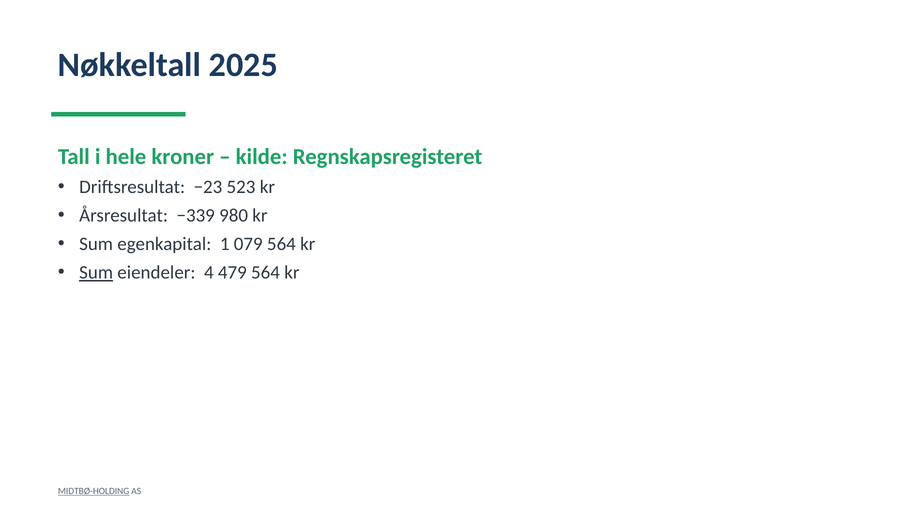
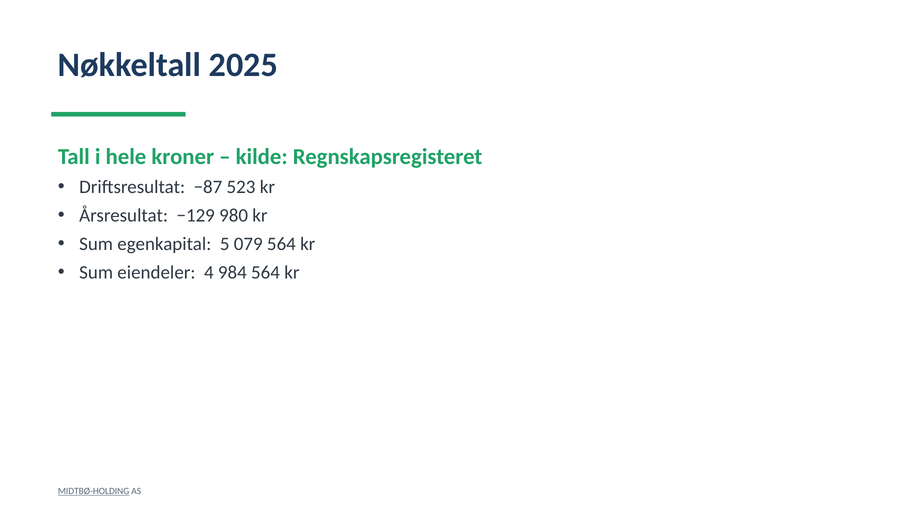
−23: −23 -> −87
−339: −339 -> −129
1: 1 -> 5
Sum at (96, 272) underline: present -> none
479: 479 -> 984
